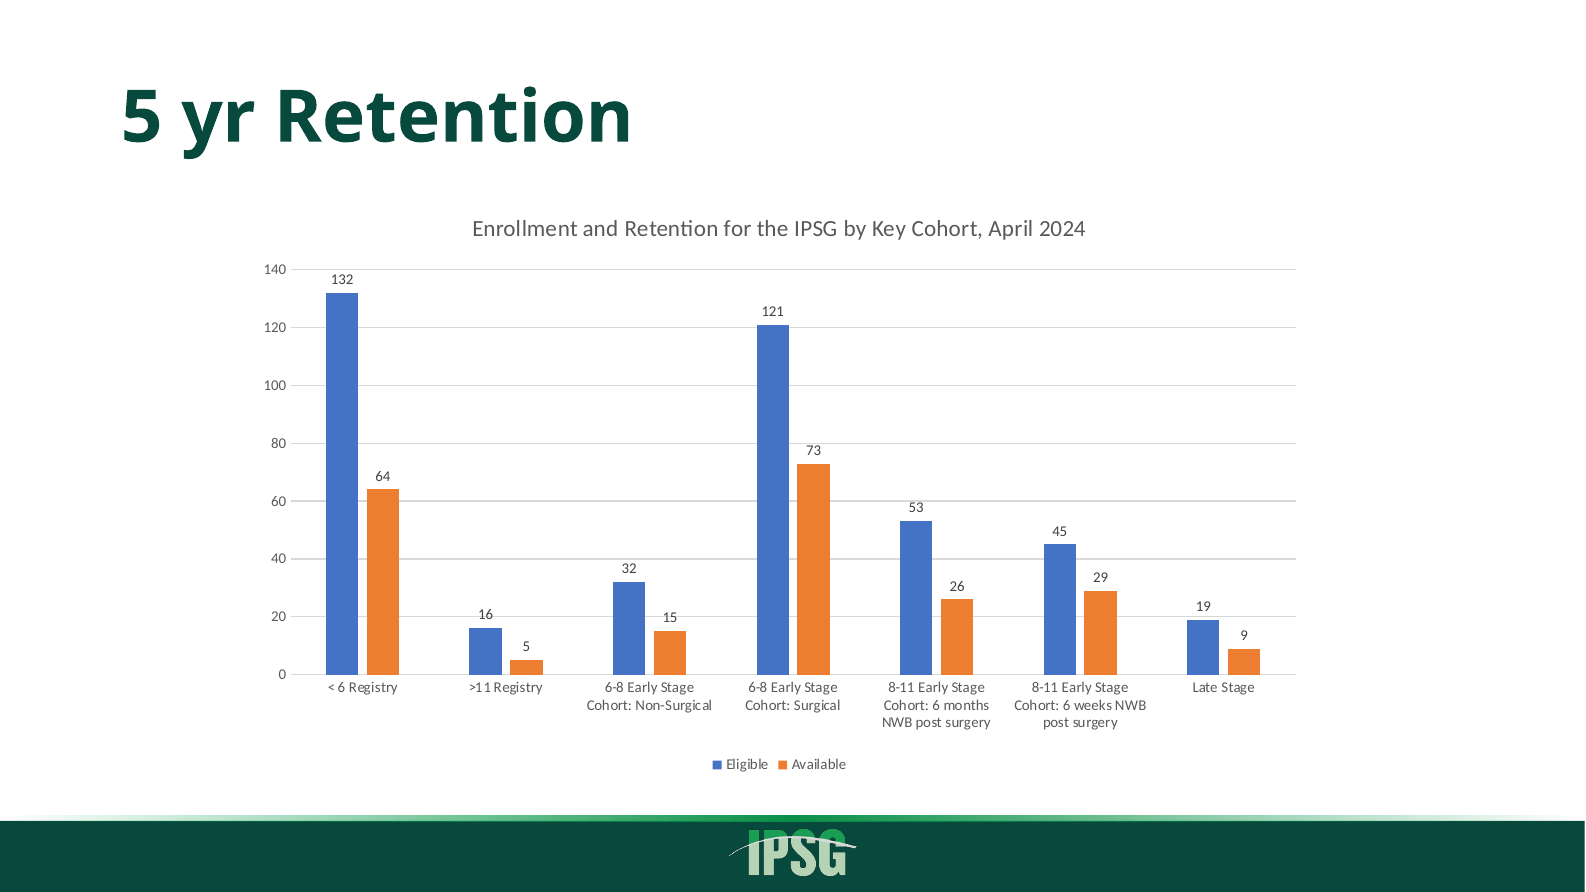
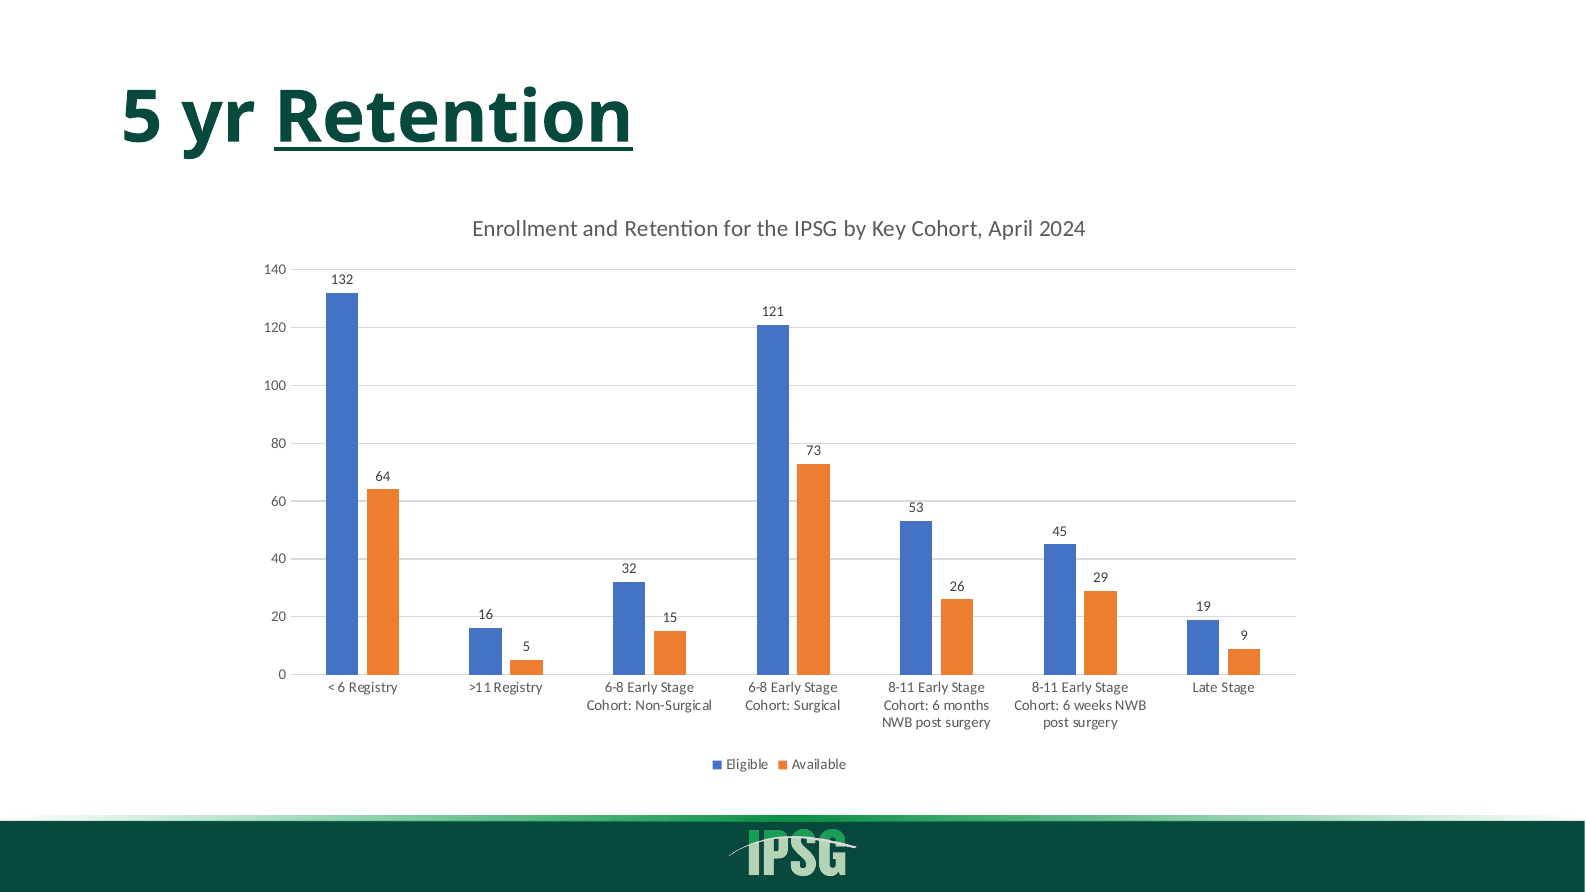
Retention at (454, 118) underline: none -> present
